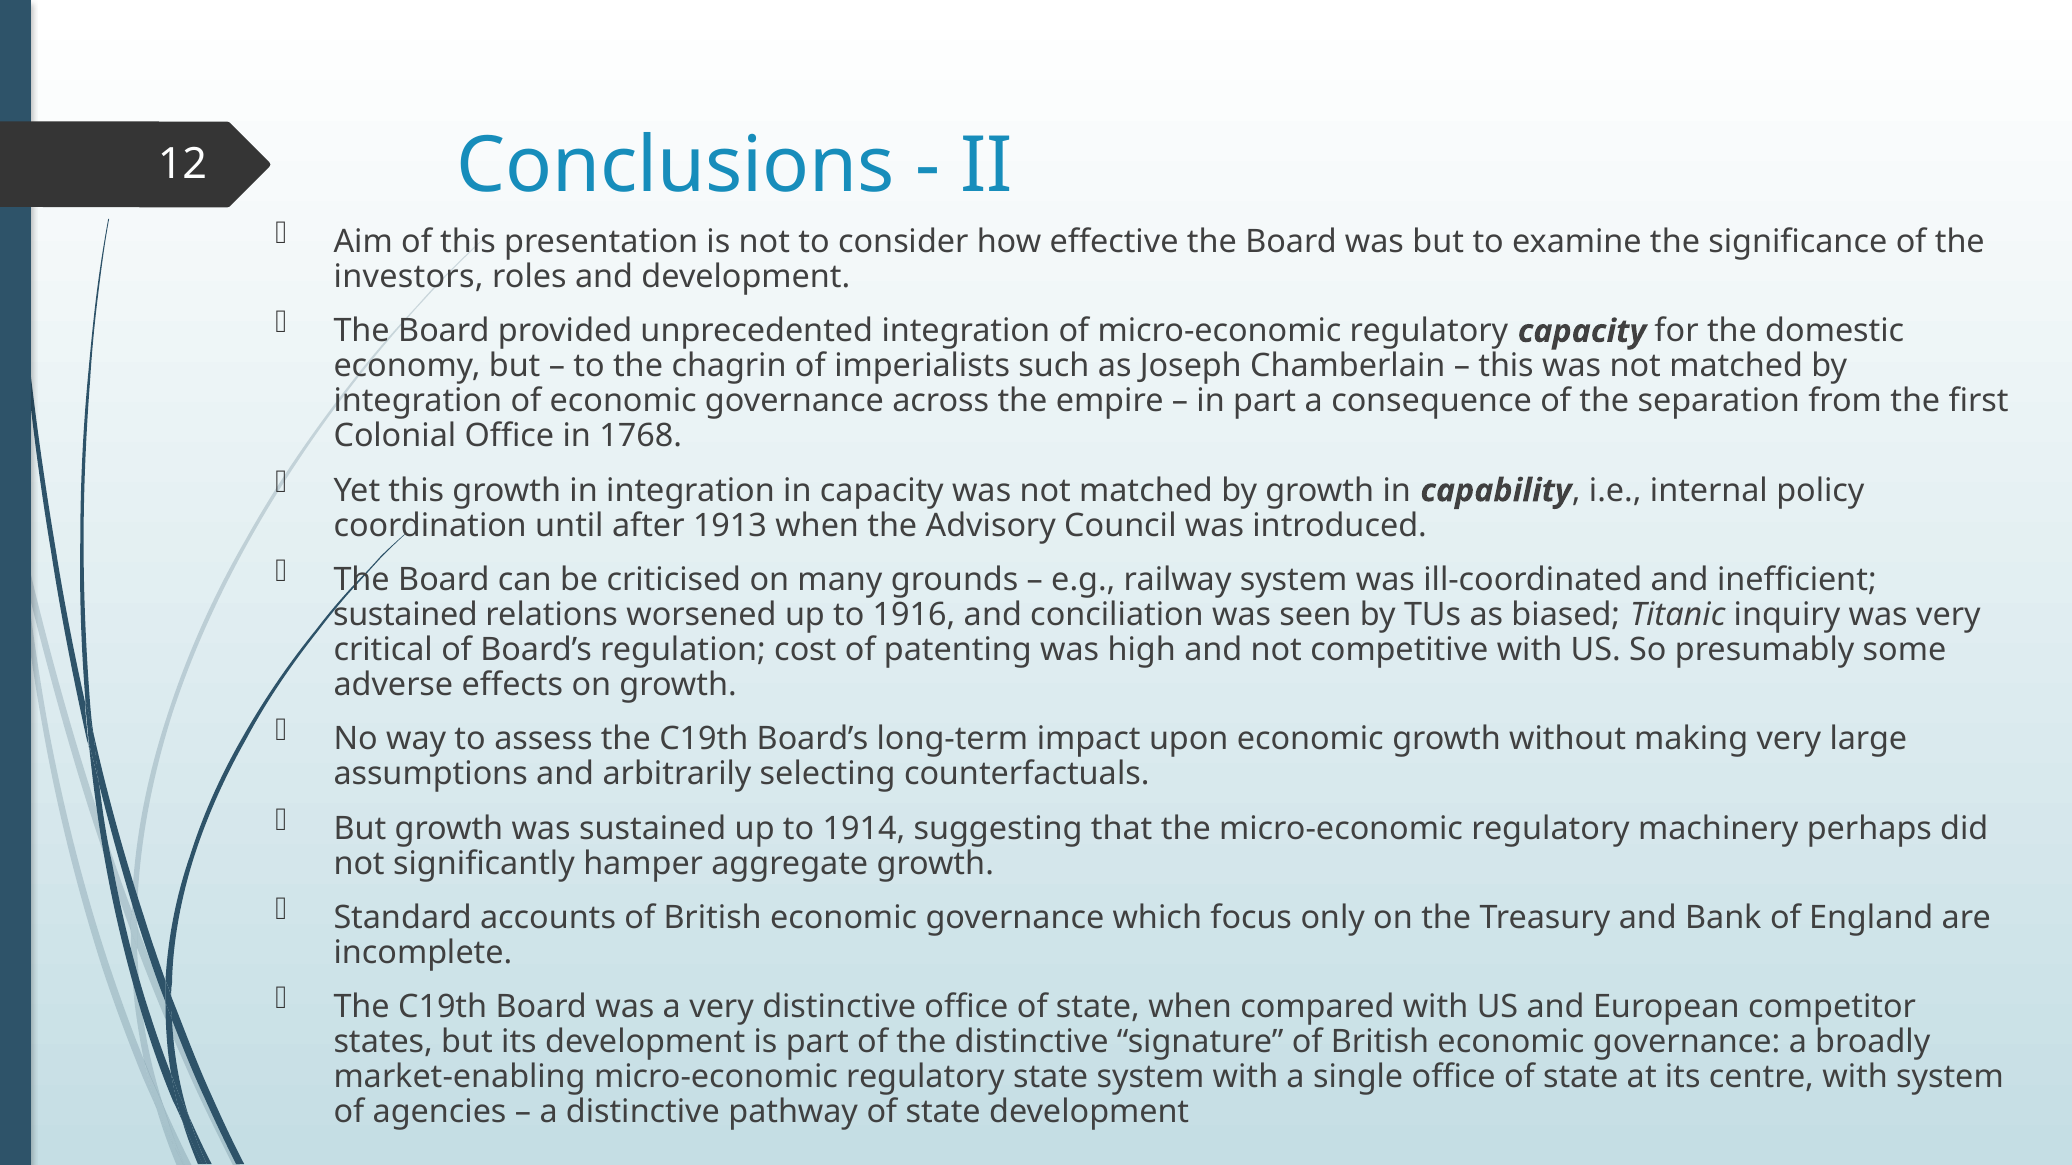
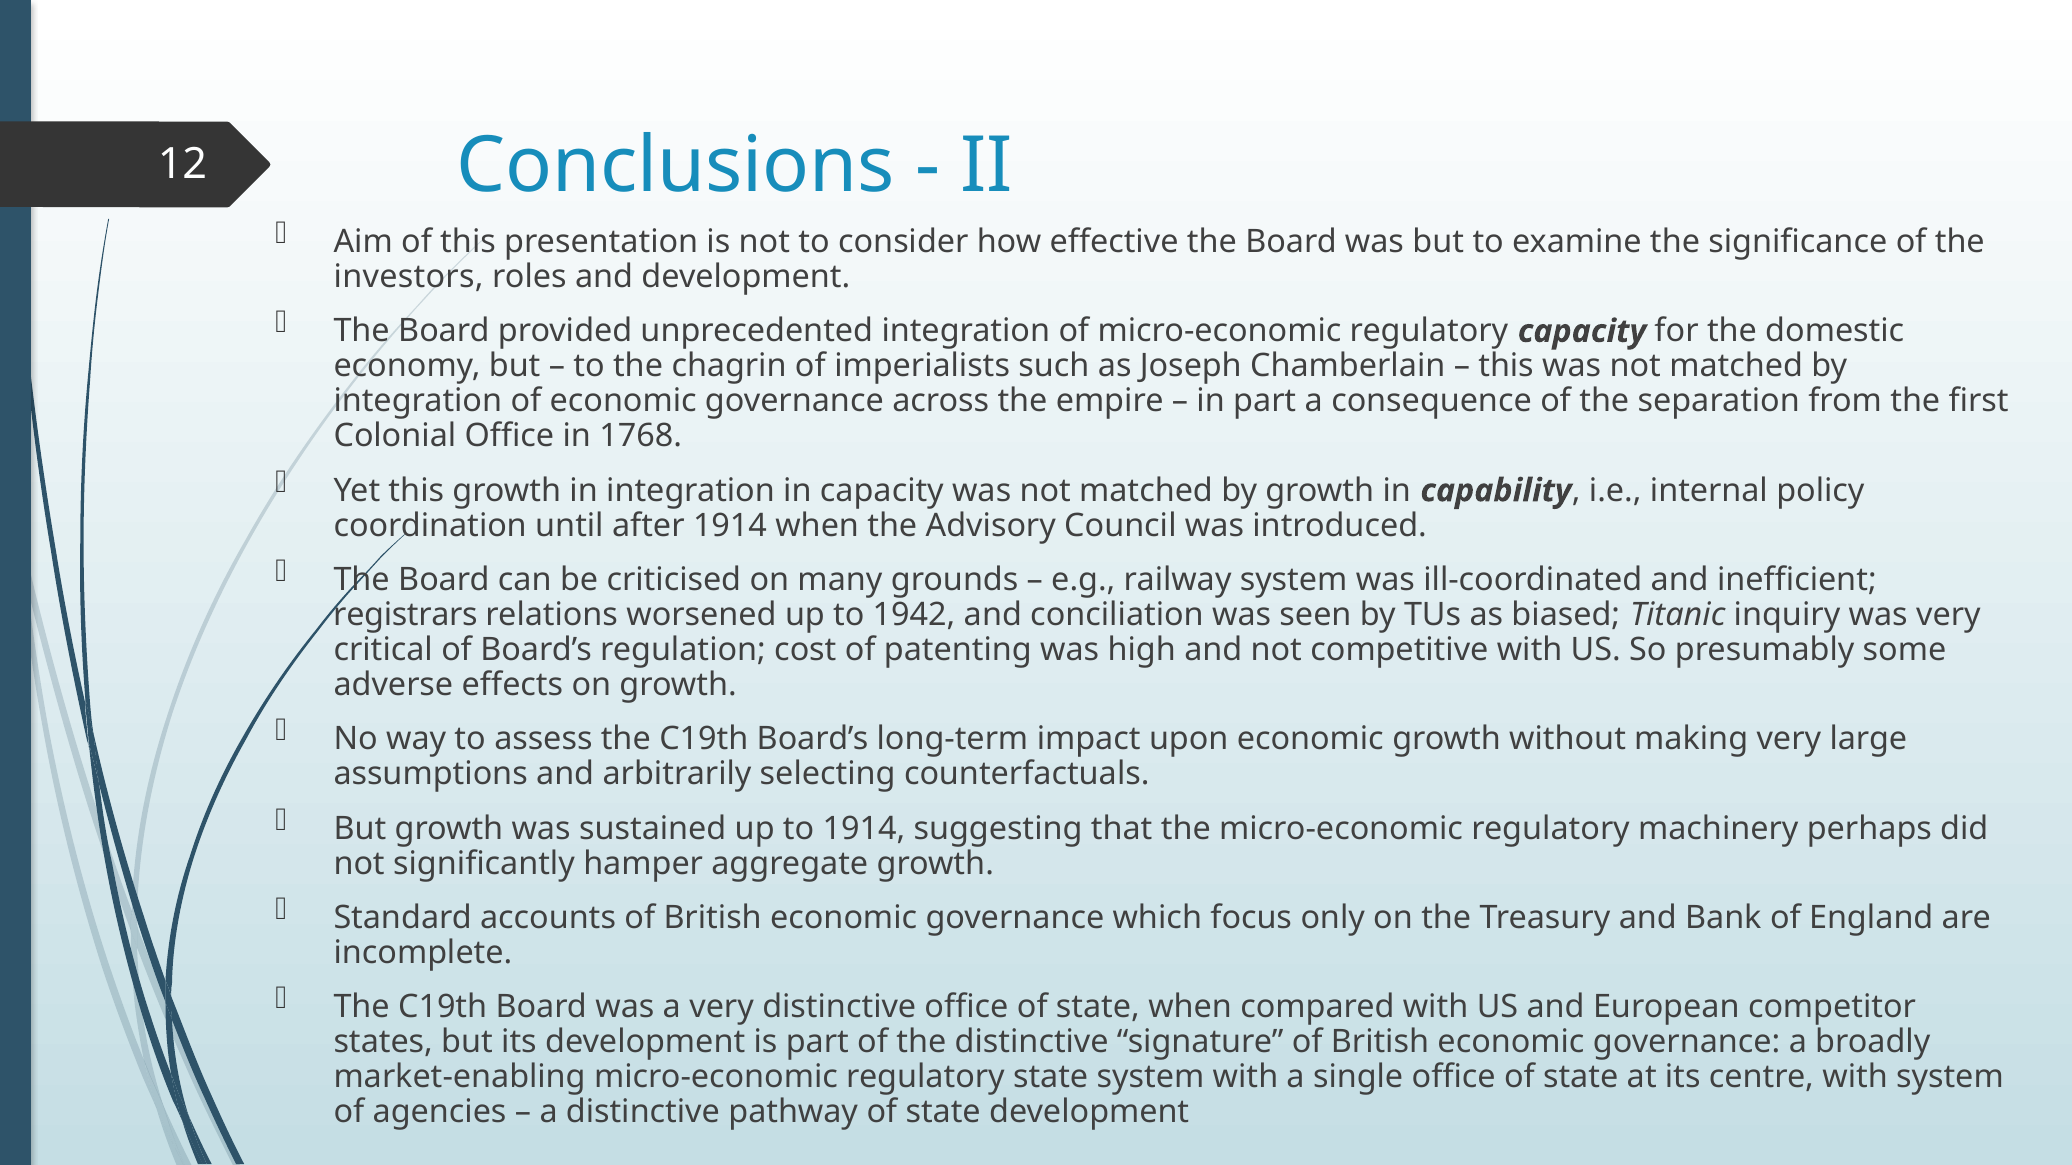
after 1913: 1913 -> 1914
sustained at (405, 615): sustained -> registrars
1916: 1916 -> 1942
